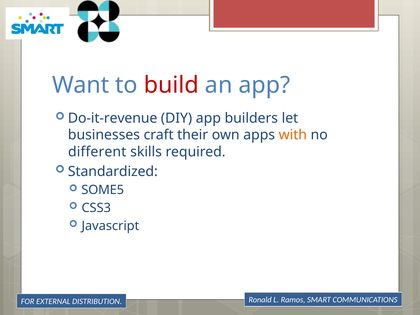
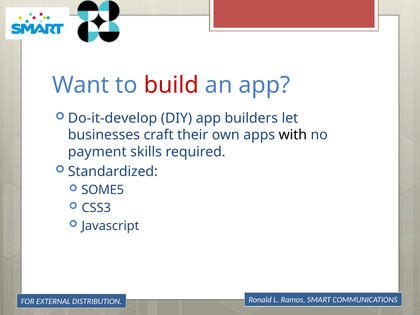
Do-it-revenue: Do-it-revenue -> Do-it-develop
with colour: orange -> black
different: different -> payment
